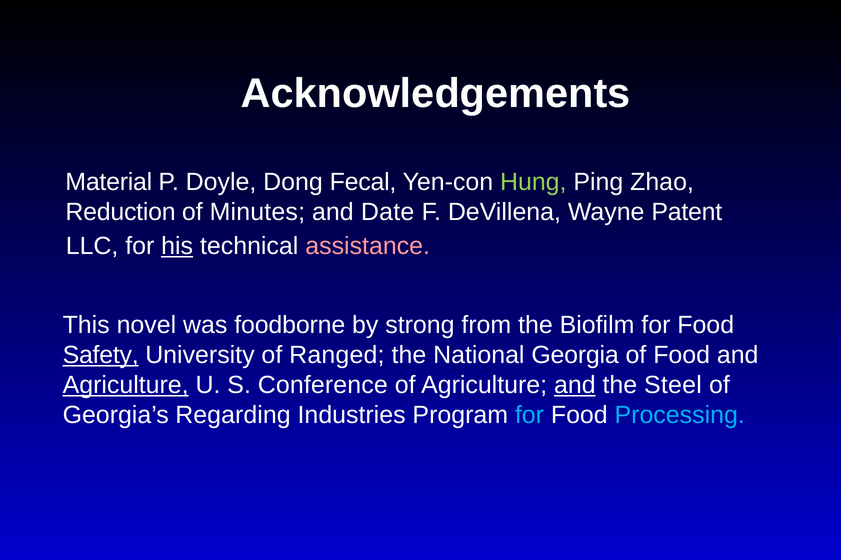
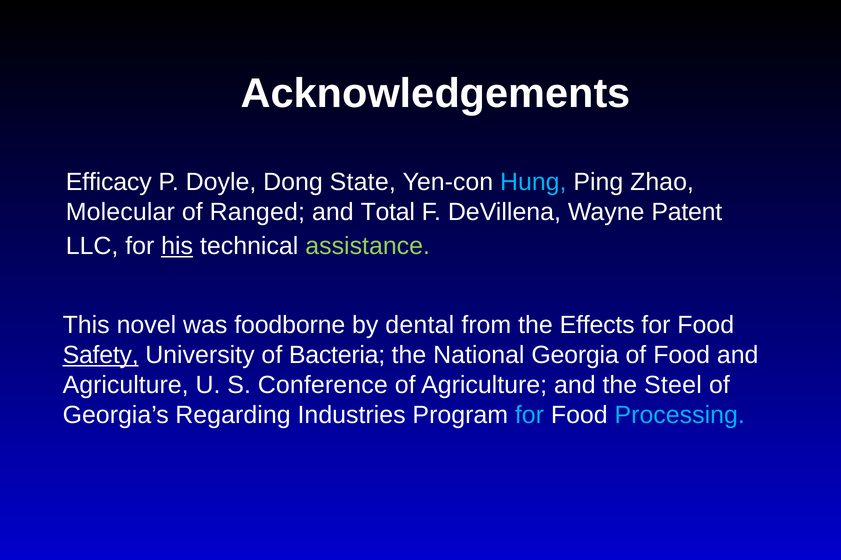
Material: Material -> Efficacy
Fecal: Fecal -> State
Hung colour: light green -> light blue
Reduction: Reduction -> Molecular
Minutes: Minutes -> Ranged
Date: Date -> Total
assistance colour: pink -> light green
strong: strong -> dental
Biofilm: Biofilm -> Effects
Ranged: Ranged -> Bacteria
Agriculture at (126, 385) underline: present -> none
and at (575, 385) underline: present -> none
